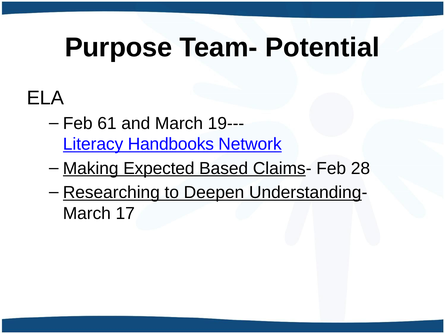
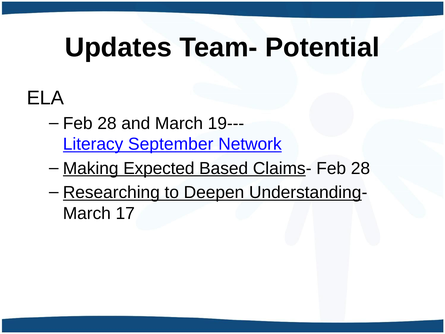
Purpose: Purpose -> Updates
61 at (107, 123): 61 -> 28
Handbooks: Handbooks -> September
